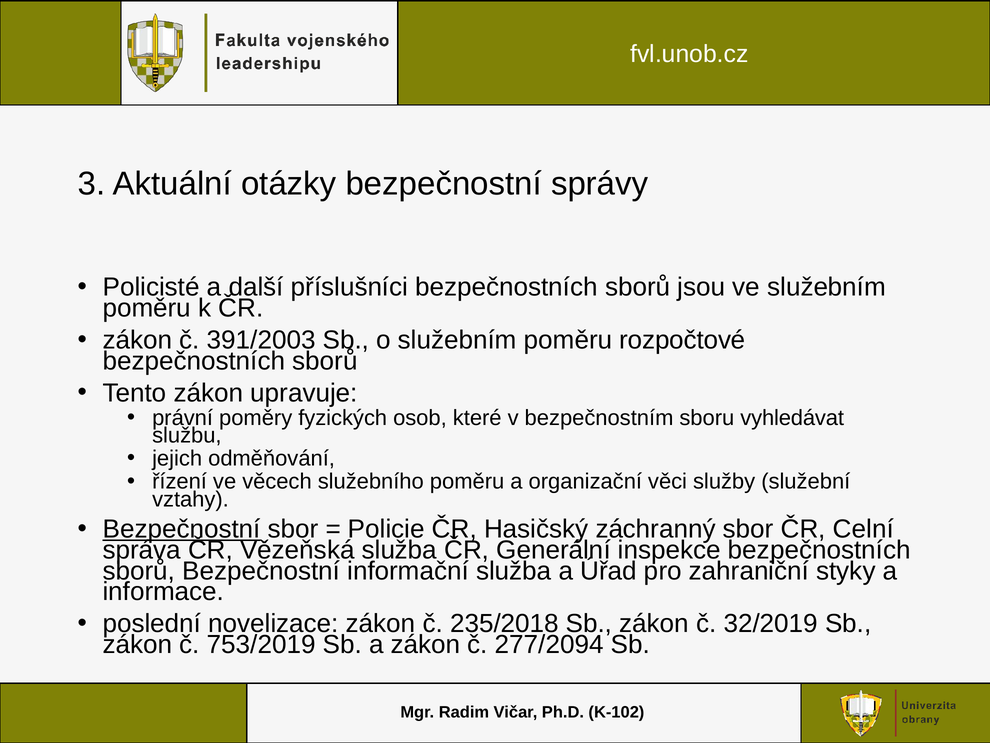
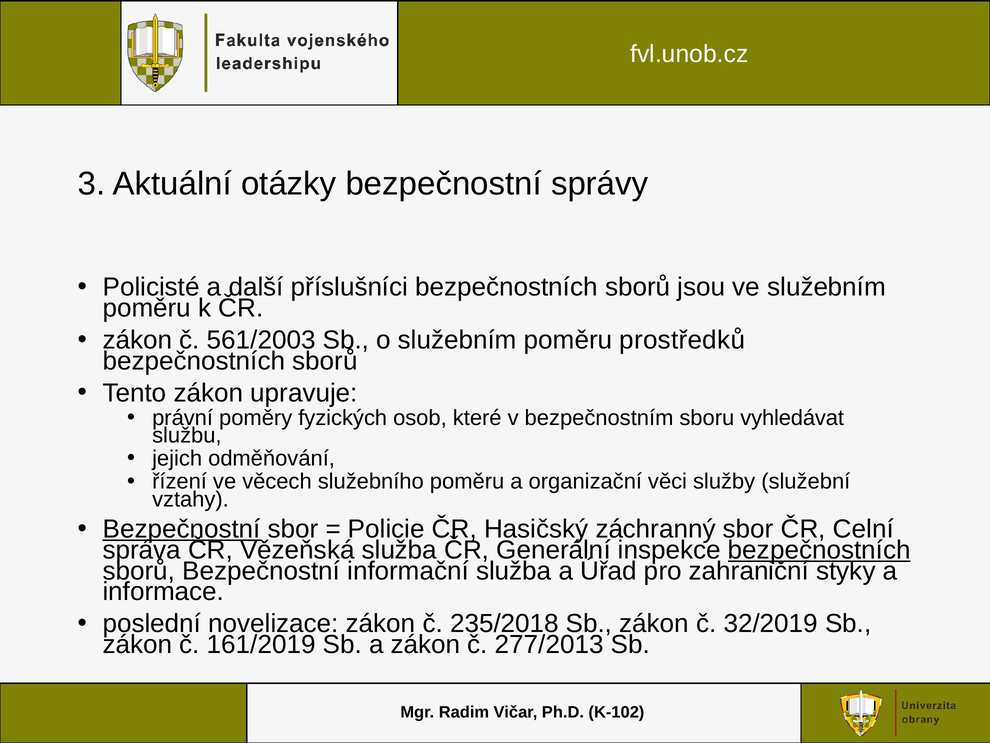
391/2003: 391/2003 -> 561/2003
rozpočtové: rozpočtové -> prostředků
bezpečnostních at (819, 550) underline: none -> present
753/2019: 753/2019 -> 161/2019
277/2094: 277/2094 -> 277/2013
